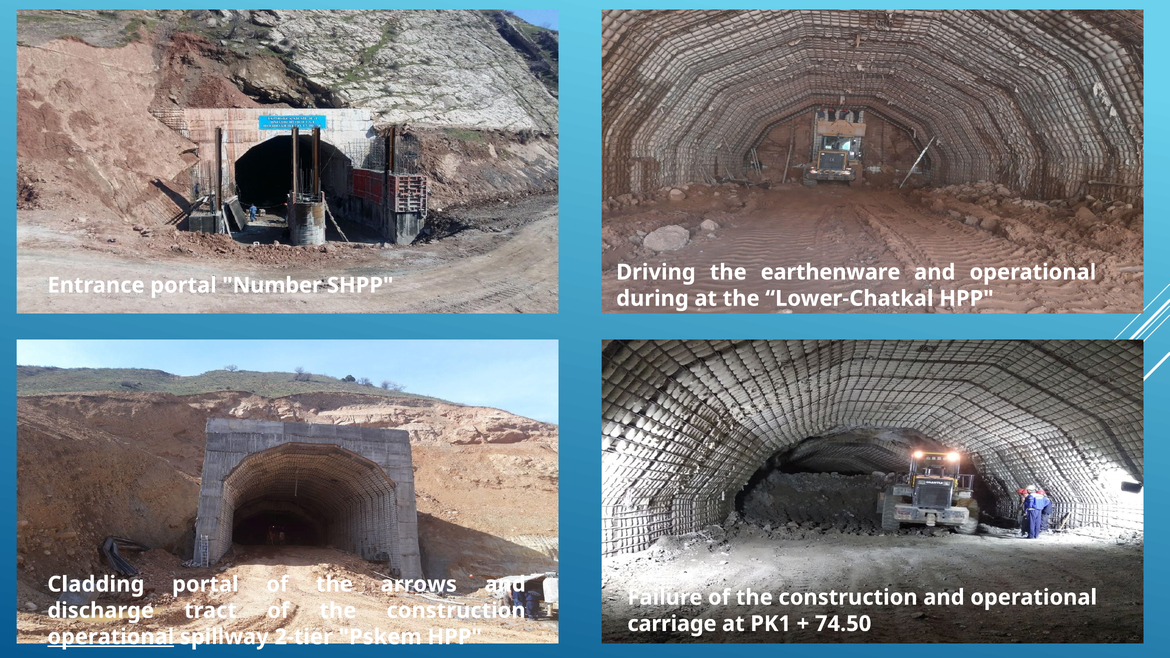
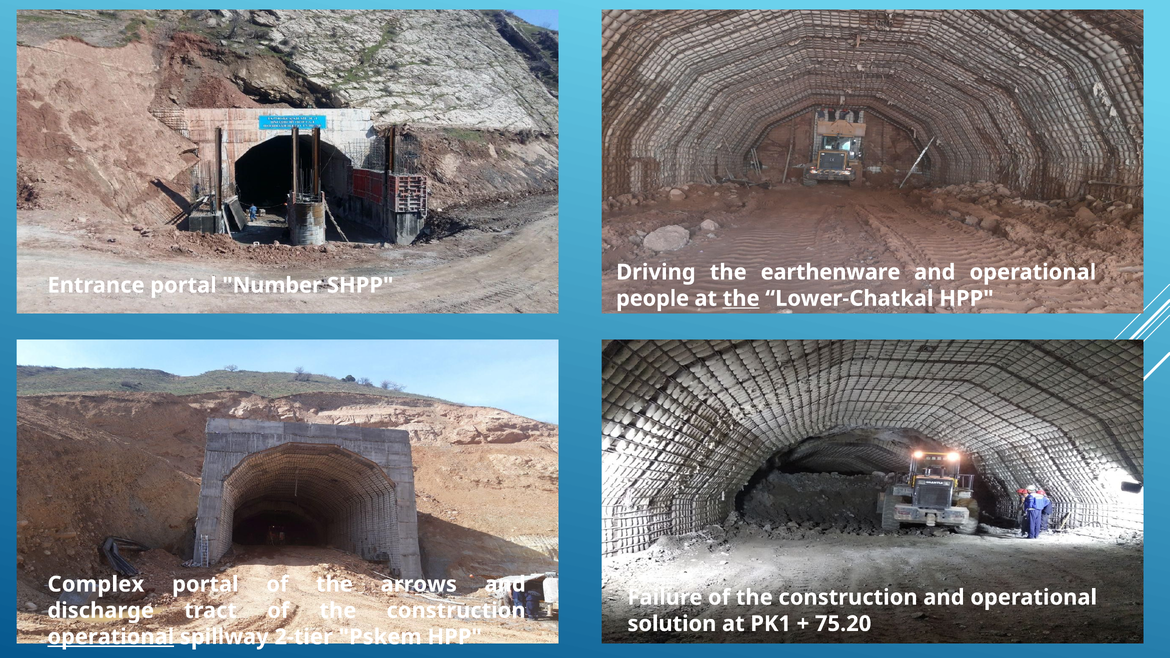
during: during -> people
the at (741, 299) underline: none -> present
Cladding: Cladding -> Complex
carriage: carriage -> solution
74.50: 74.50 -> 75.20
